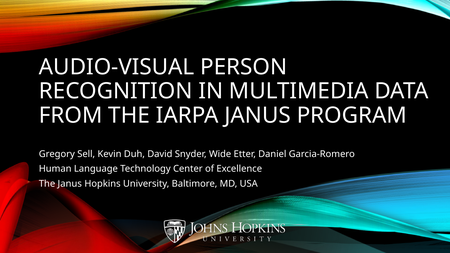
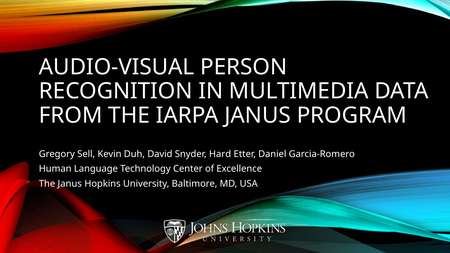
Wide: Wide -> Hard
